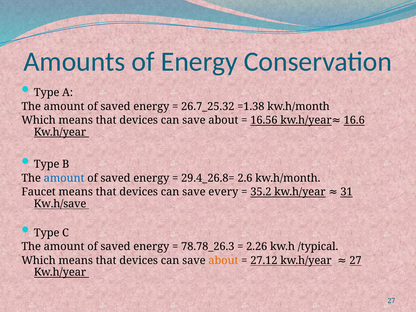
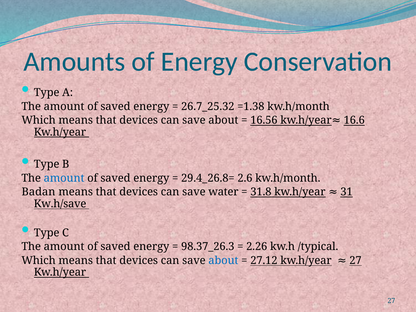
Faucet: Faucet -> Badan
every: every -> water
35.2: 35.2 -> 31.8
78.78_26.3: 78.78_26.3 -> 98.37_26.3
about at (223, 260) colour: orange -> blue
